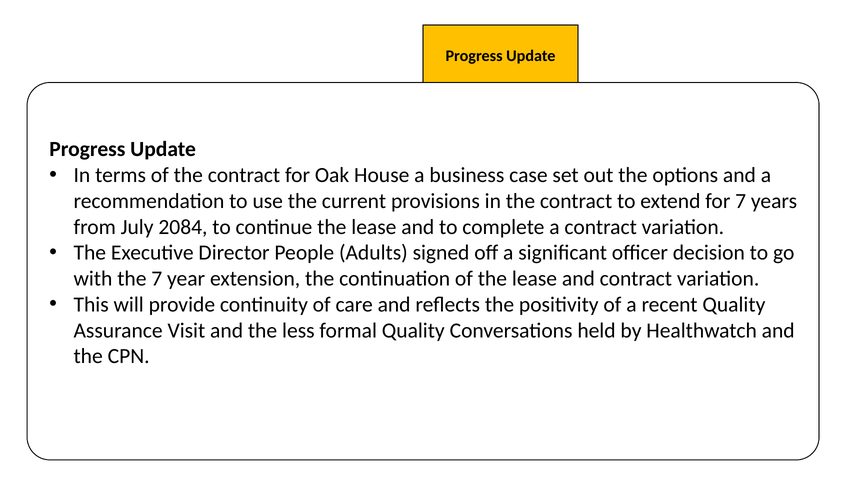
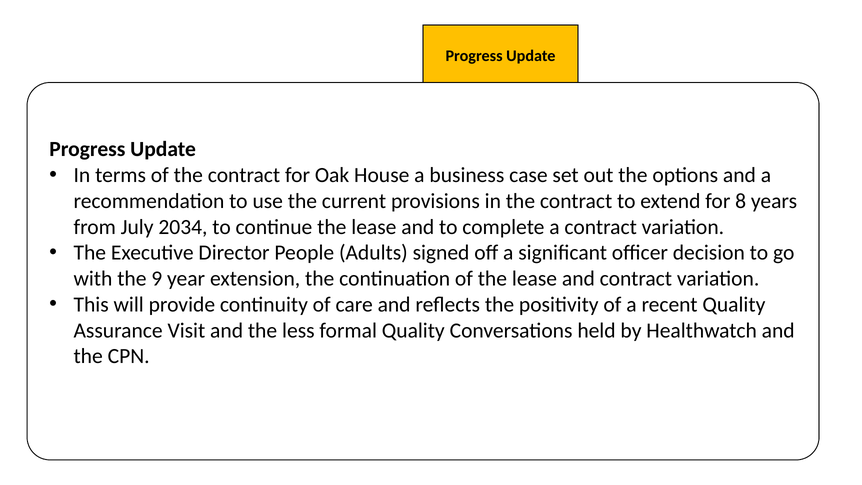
for 7: 7 -> 8
2084: 2084 -> 2034
the 7: 7 -> 9
